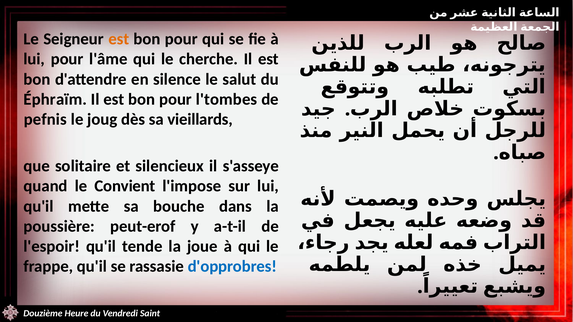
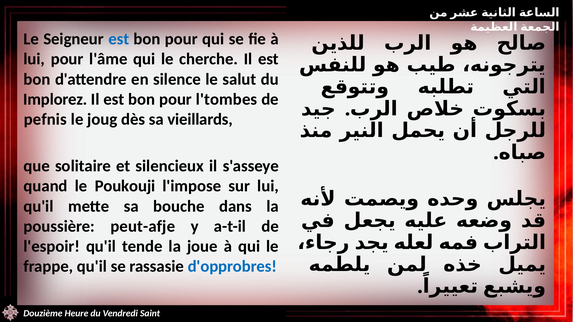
est at (119, 39) colour: orange -> blue
Éphraïm: Éphraïm -> Implorez
Convient: Convient -> Poukouji
peut-erof: peut-erof -> peut-afje
